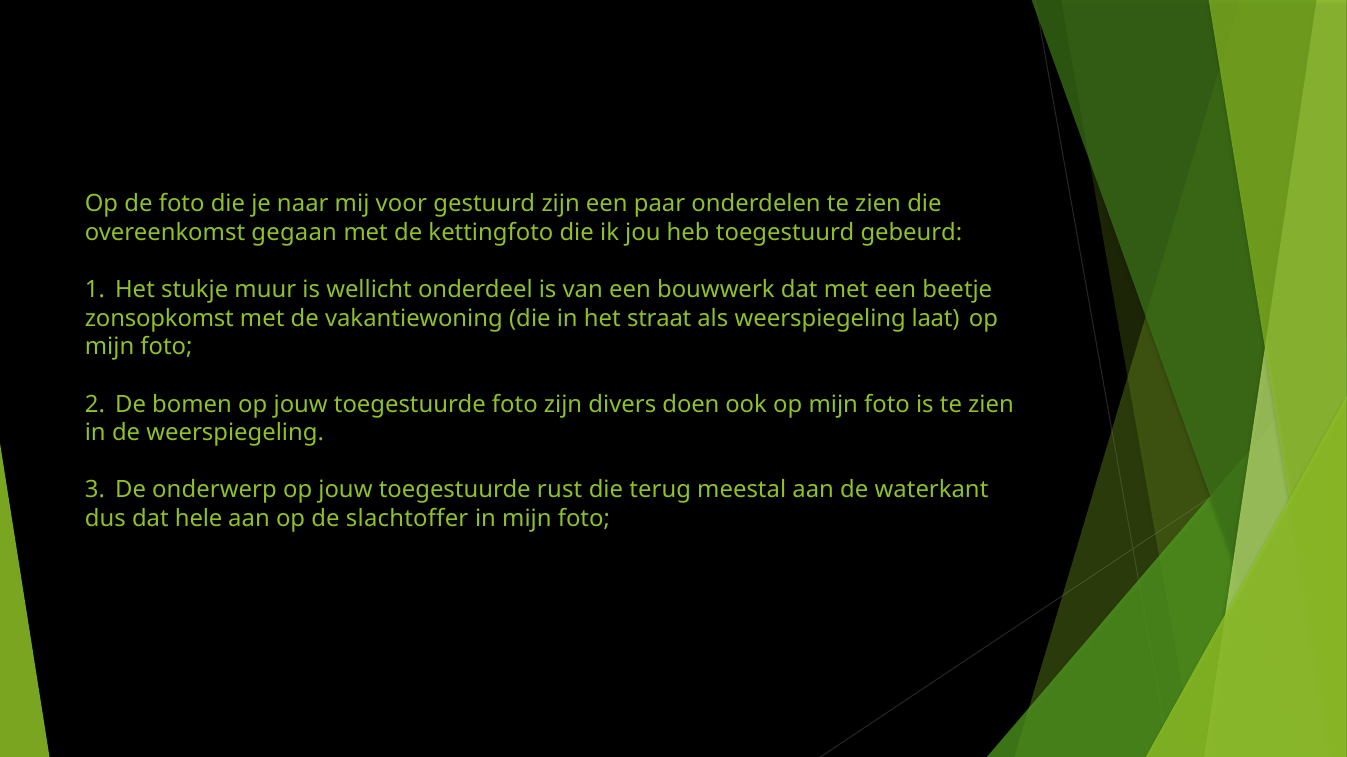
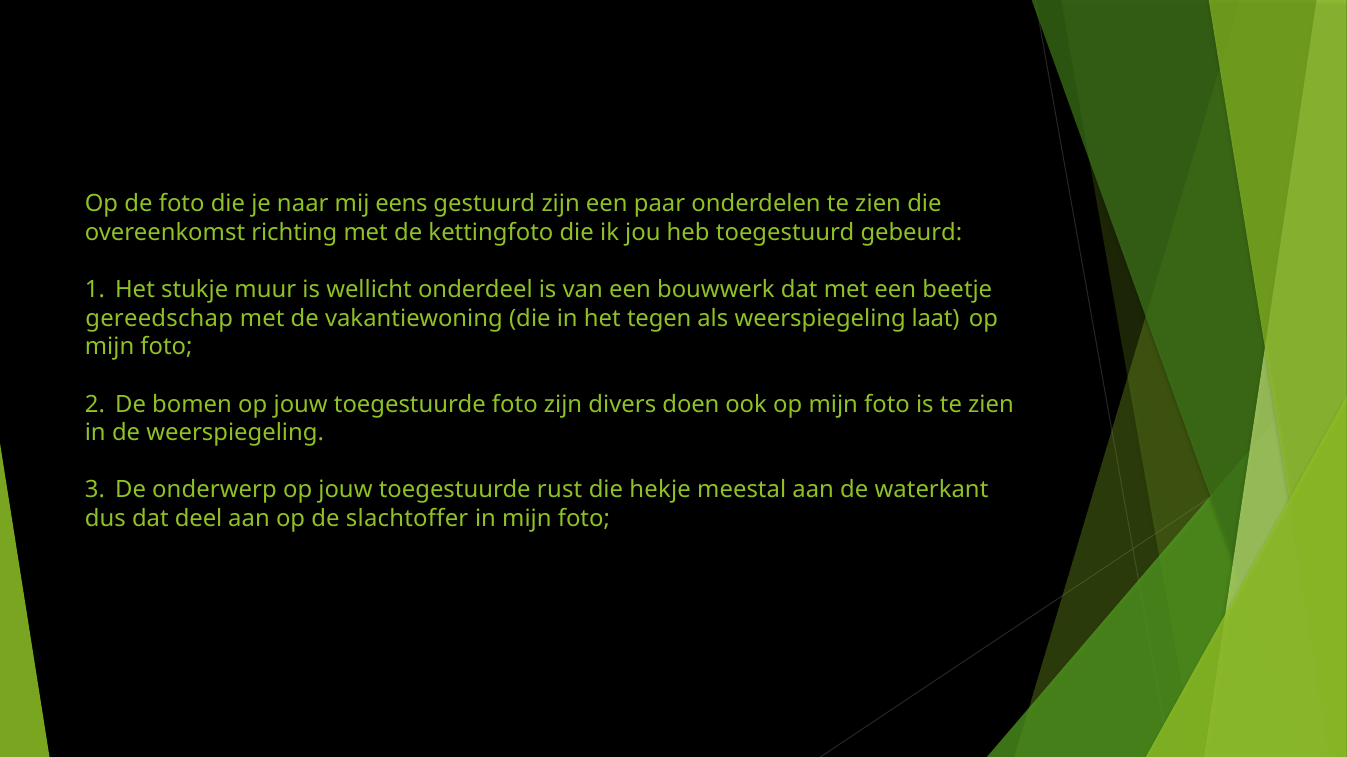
voor: voor -> eens
gegaan: gegaan -> richting
zonsopkomst: zonsopkomst -> gereedschap
straat: straat -> tegen
terug: terug -> hekje
hele: hele -> deel
